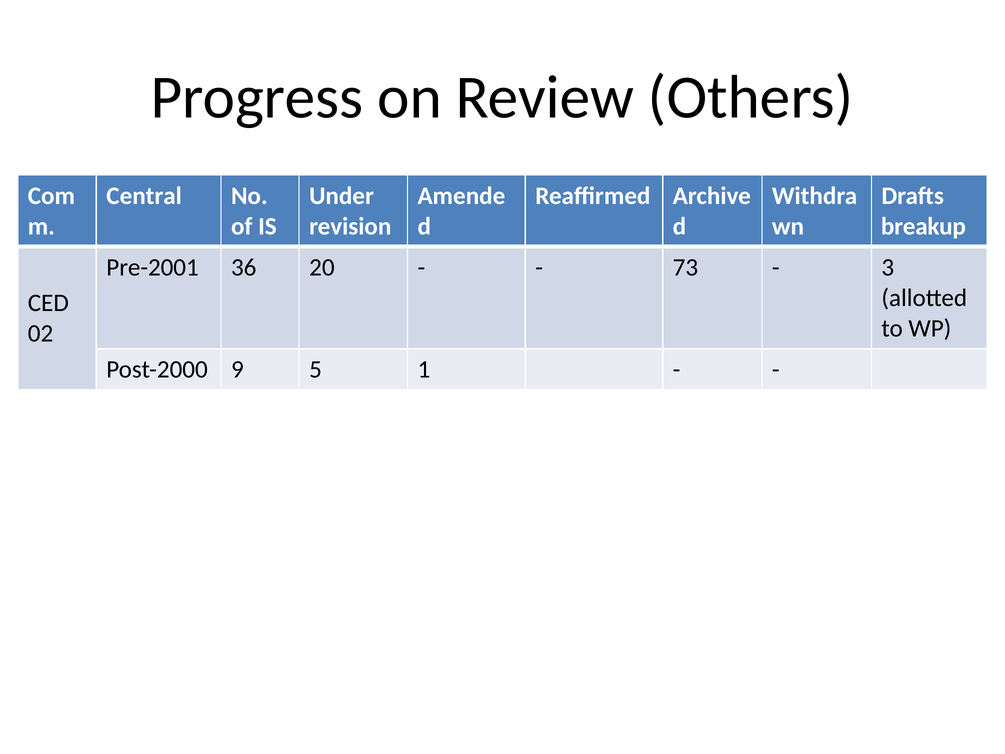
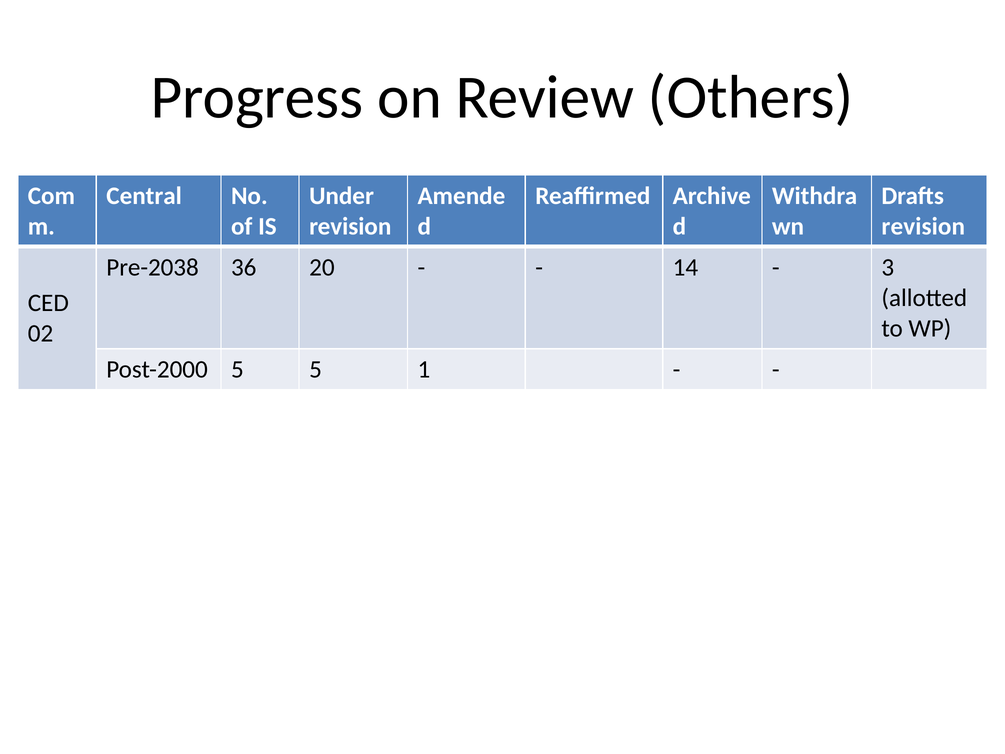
breakup at (923, 226): breakup -> revision
Pre-2001: Pre-2001 -> Pre-2038
73: 73 -> 14
Post-2000 9: 9 -> 5
